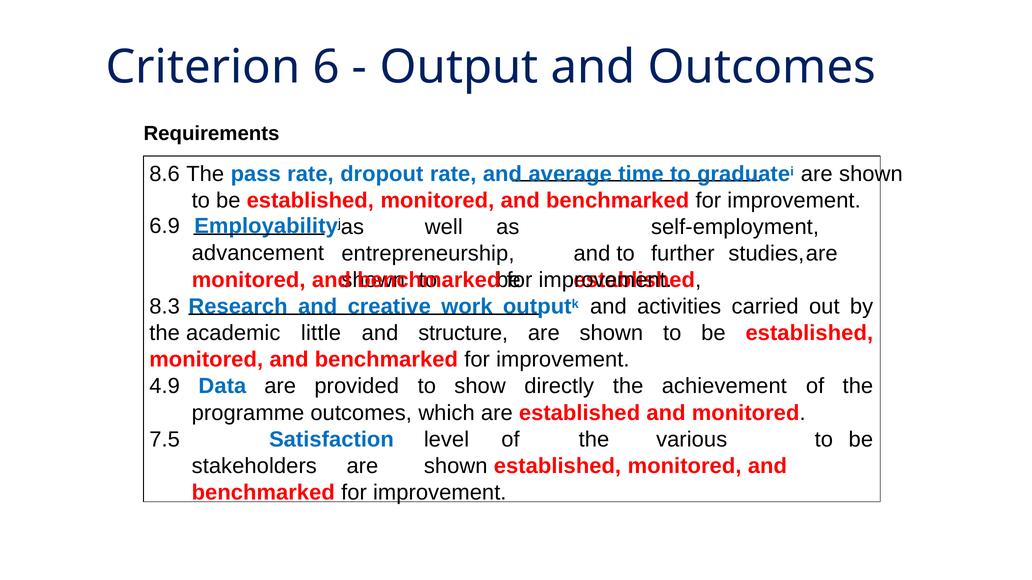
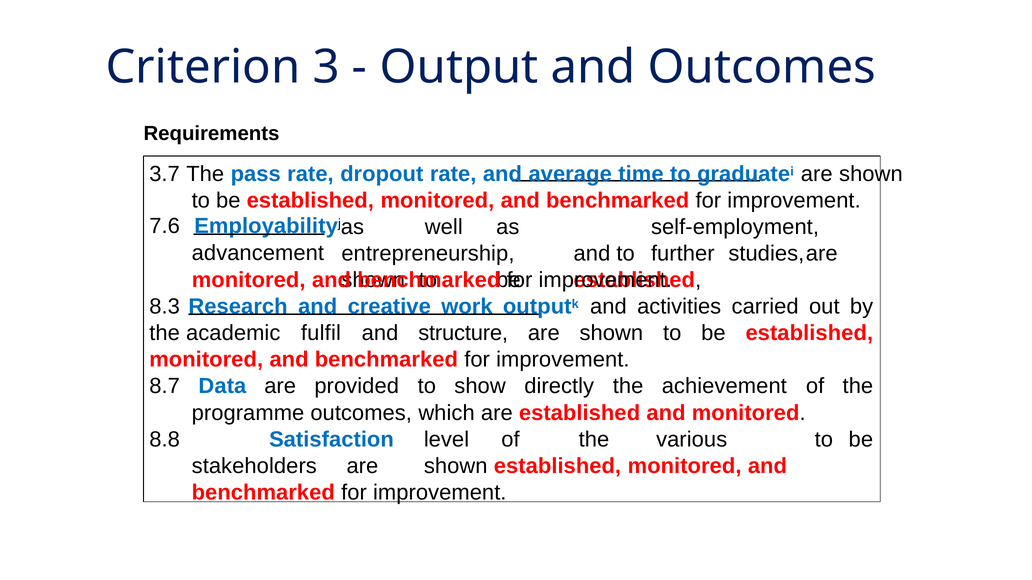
6: 6 -> 3
8.6: 8.6 -> 3.7
6.9: 6.9 -> 7.6
little: little -> fulfil
4.9: 4.9 -> 8.7
7.5: 7.5 -> 8.8
